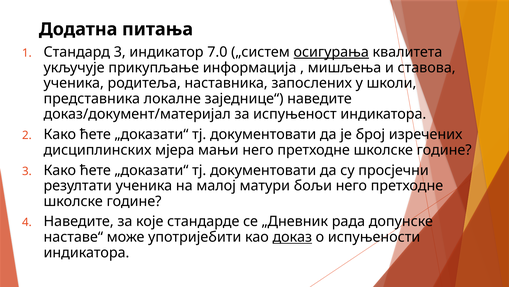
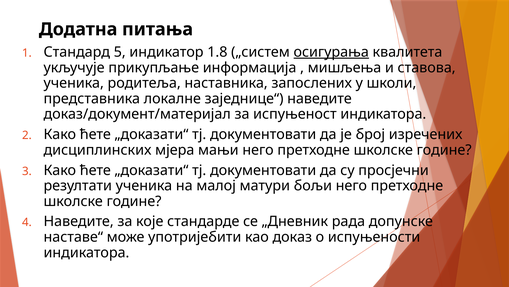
Стандард 3: 3 -> 5
7.0: 7.0 -> 1.8
доказ underline: present -> none
